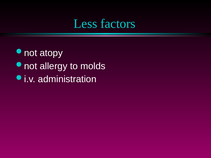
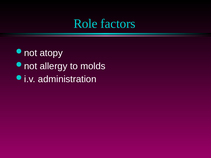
Less: Less -> Role
